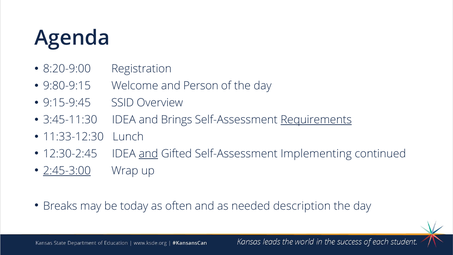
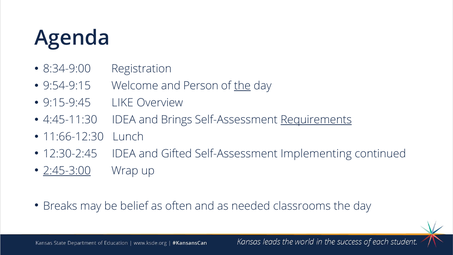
8:20-9:00: 8:20-9:00 -> 8:34-9:00
9:80-9:15: 9:80-9:15 -> 9:54-9:15
the at (242, 86) underline: none -> present
SSID: SSID -> LIKE
3:45-11:30: 3:45-11:30 -> 4:45-11:30
11:33-12:30: 11:33-12:30 -> 11:66-12:30
and at (148, 154) underline: present -> none
today: today -> belief
description: description -> classrooms
